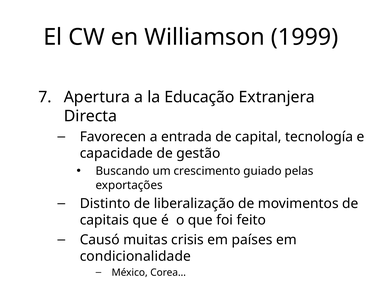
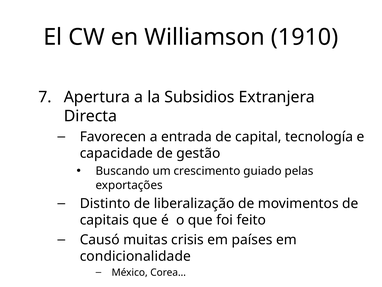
1999: 1999 -> 1910
Educação: Educação -> Subsidios
